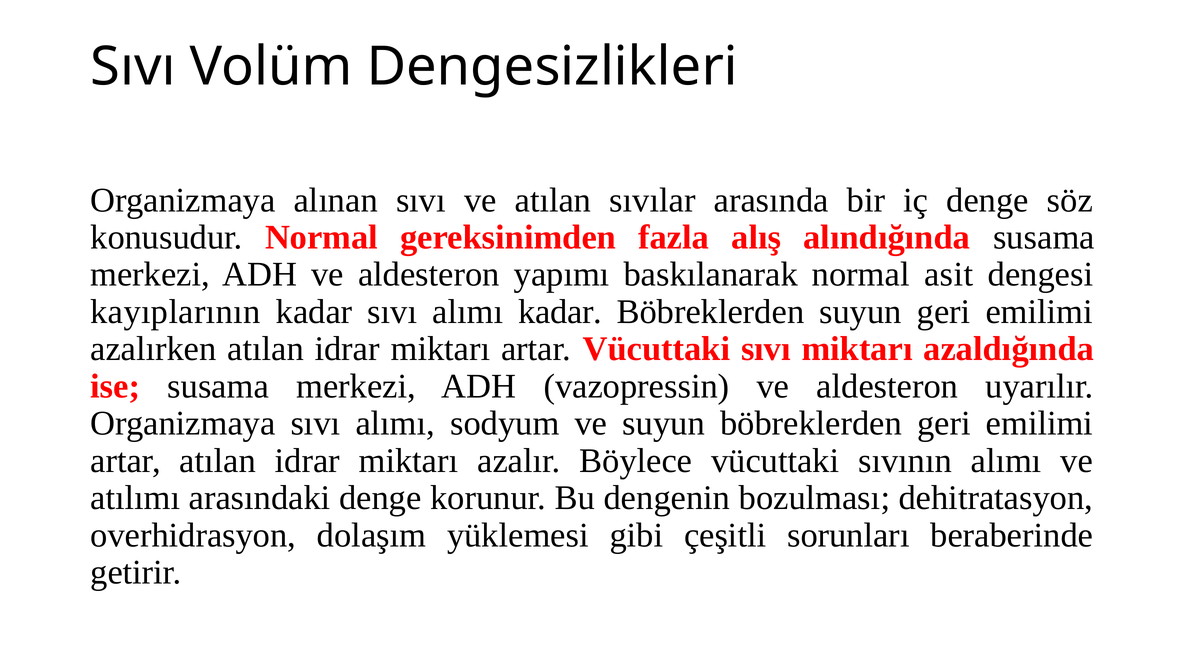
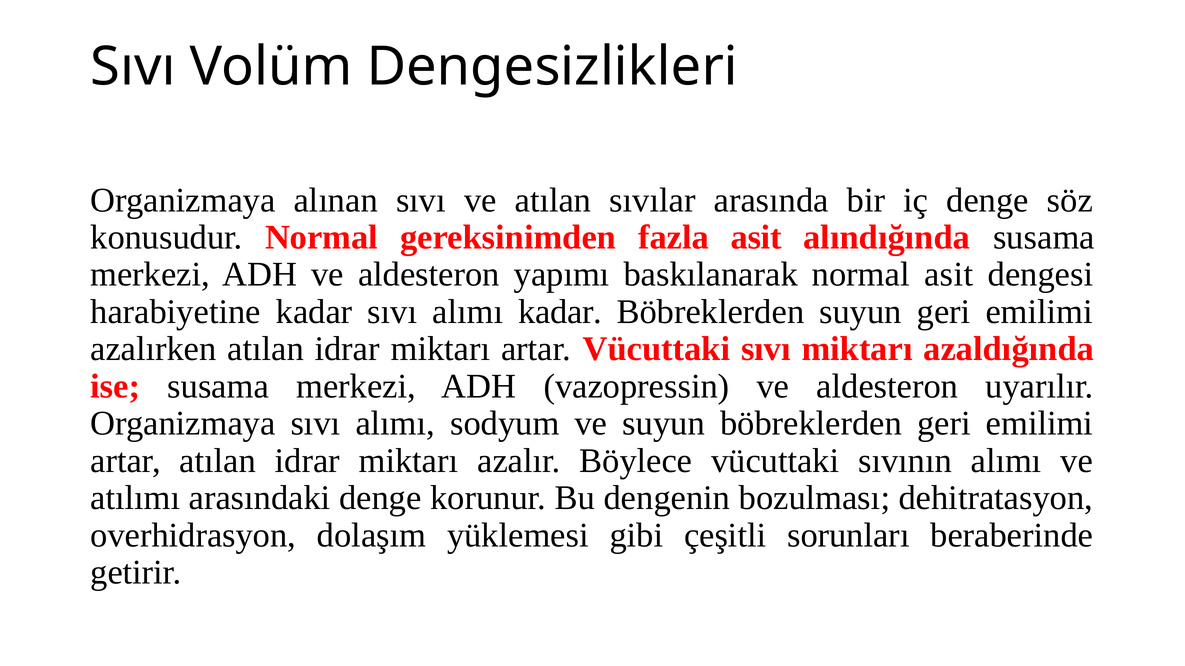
fazla alış: alış -> asit
kayıplarının: kayıplarının -> harabiyetine
